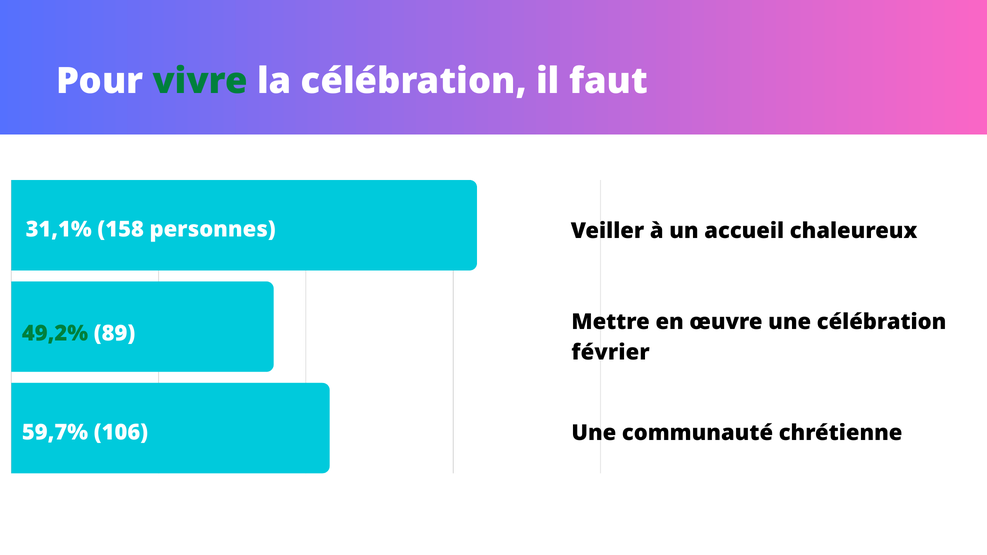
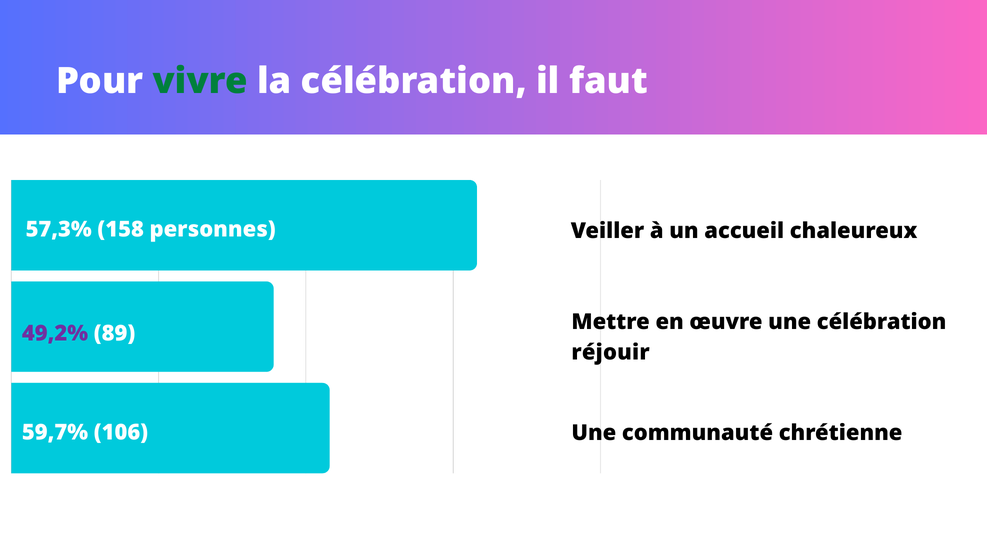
31,1%: 31,1% -> 57,3%
49,2% colour: green -> purple
février: février -> réjouir
